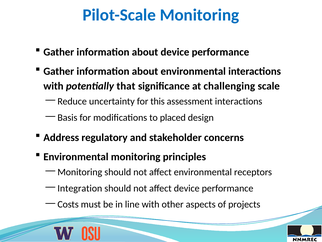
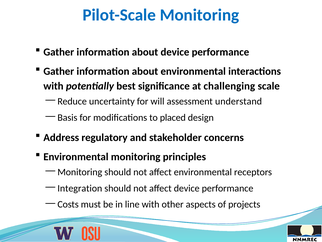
that: that -> best
this: this -> will
assessment interactions: interactions -> understand
